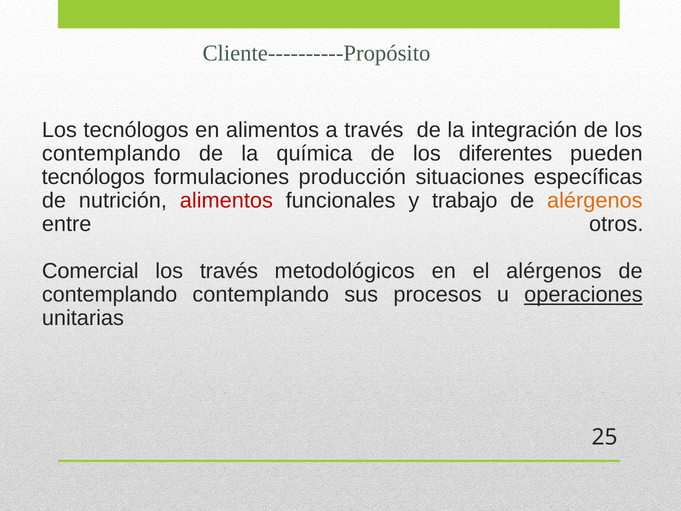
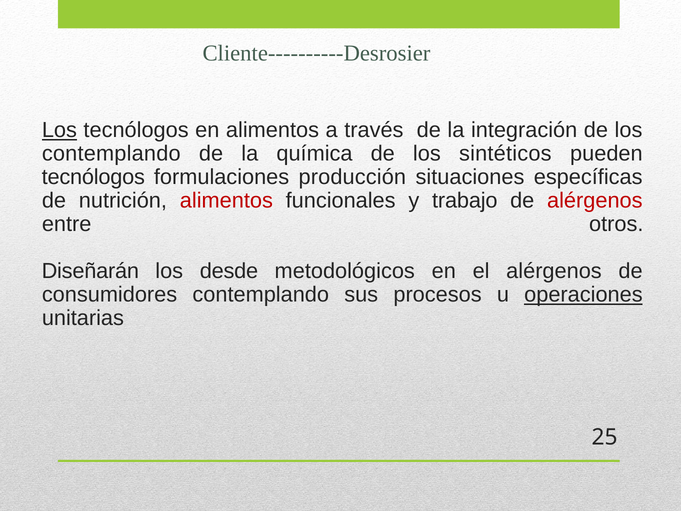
Cliente----------Propósito: Cliente----------Propósito -> Cliente----------Desrosier
Los at (59, 130) underline: none -> present
diferentes: diferentes -> sintéticos
alérgenos at (595, 201) colour: orange -> red
Comercial: Comercial -> Diseñarán
los través: través -> desde
contemplando at (110, 295): contemplando -> consumidores
